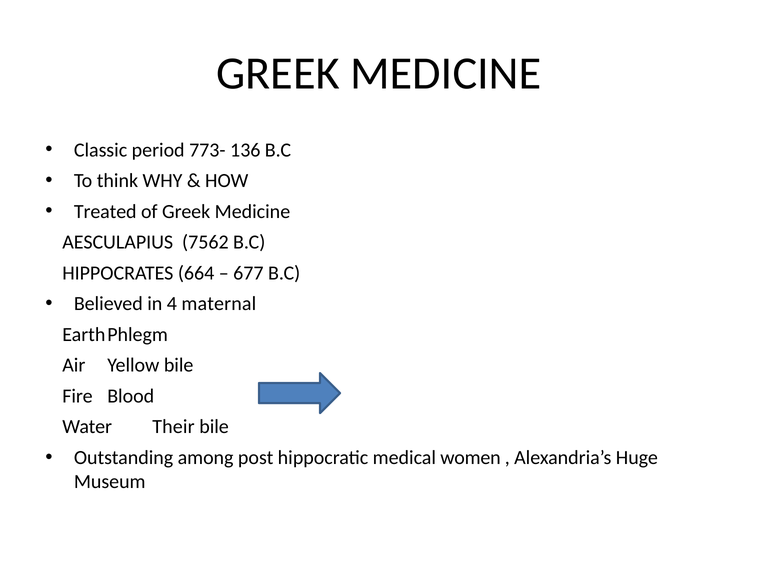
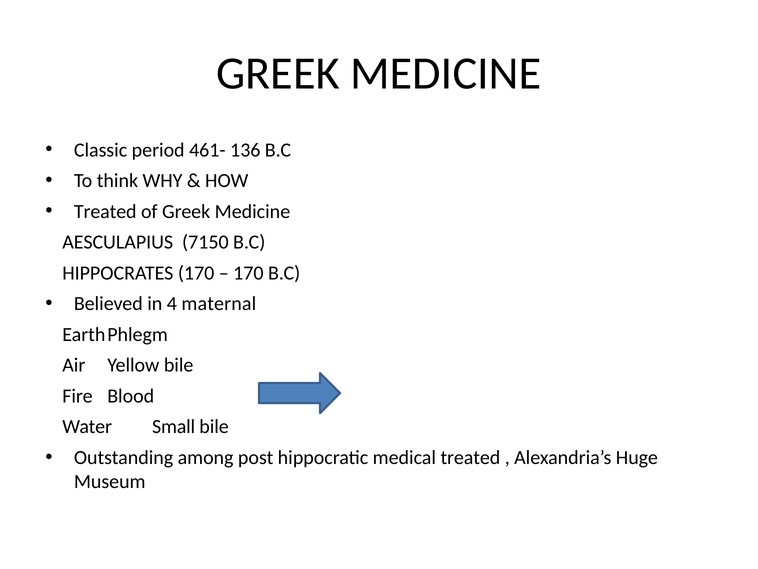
773-: 773- -> 461-
7562: 7562 -> 7150
HIPPOCRATES 664: 664 -> 170
677 at (248, 273): 677 -> 170
Their: Their -> Small
medical women: women -> treated
